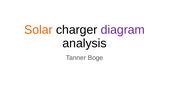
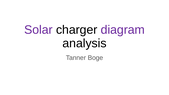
Solar colour: orange -> purple
